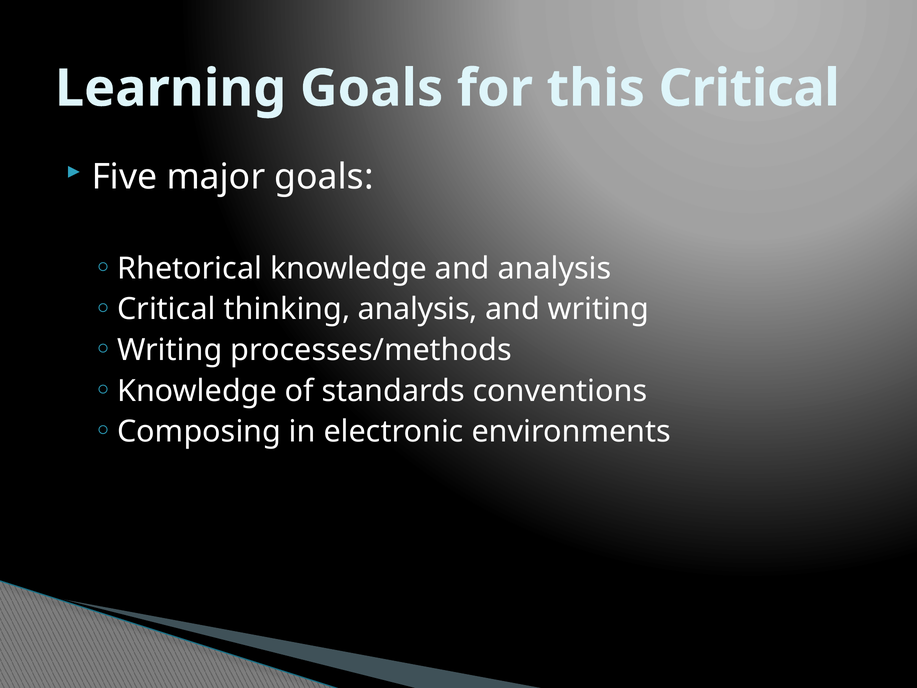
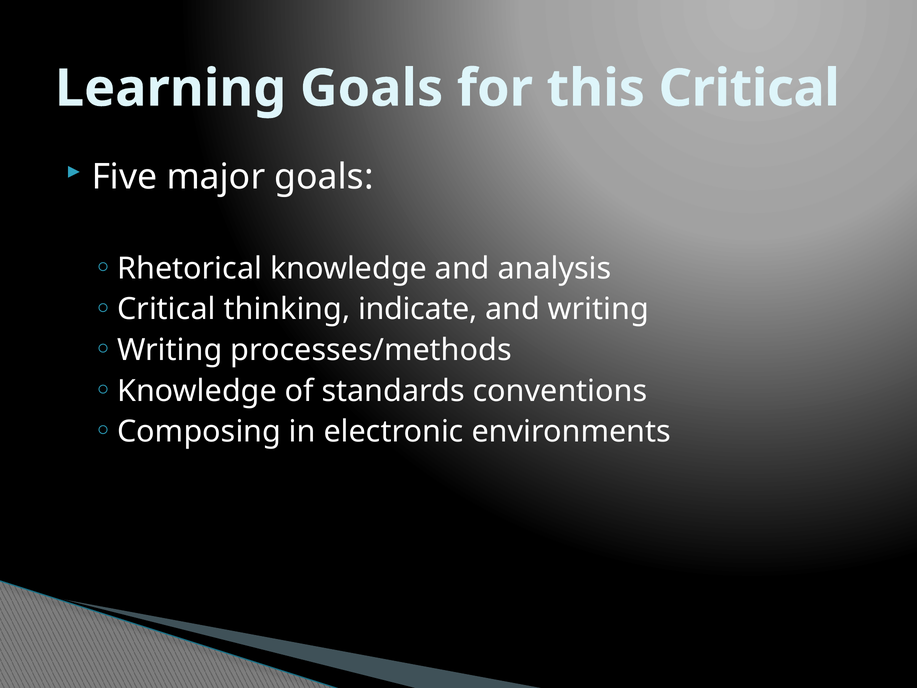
thinking analysis: analysis -> indicate
